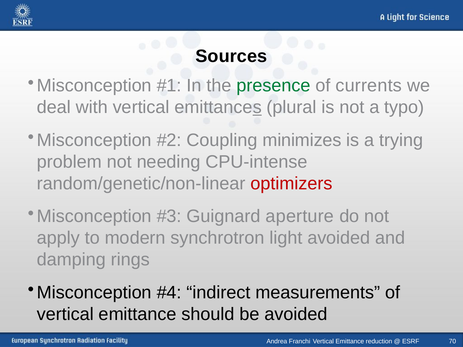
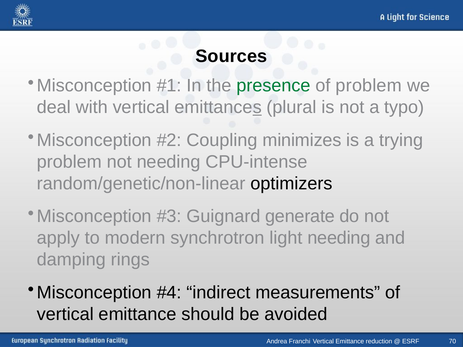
of currents: currents -> problem
optimizers colour: red -> black
aperture: aperture -> generate
light avoided: avoided -> needing
